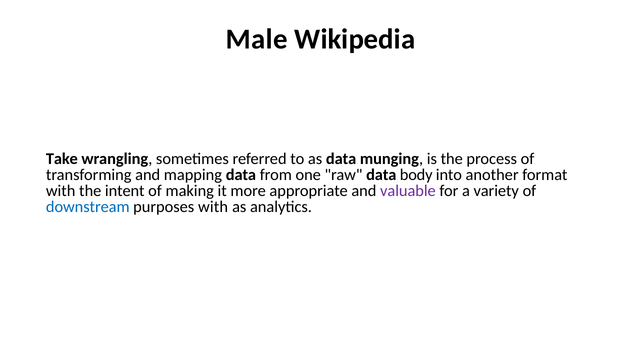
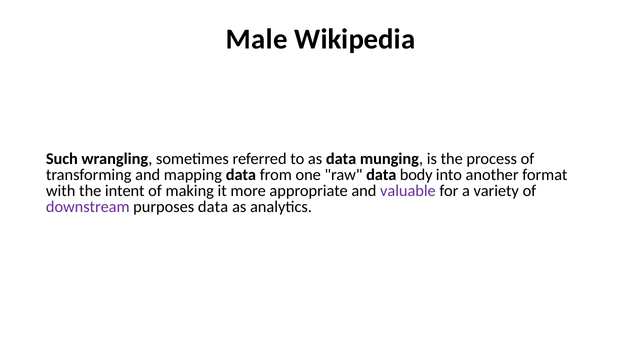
Take: Take -> Such
downstream colour: blue -> purple
purposes with: with -> data
